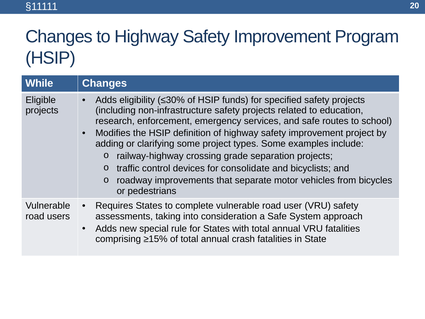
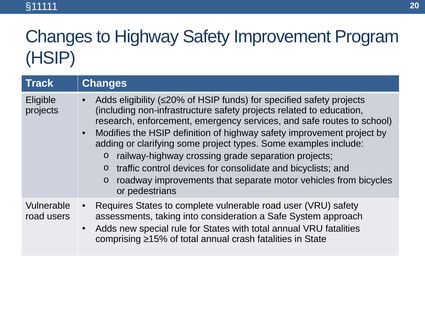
While: While -> Track
≤30%: ≤30% -> ≤20%
